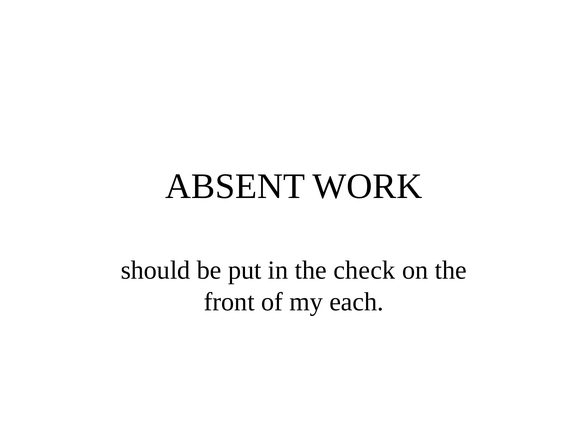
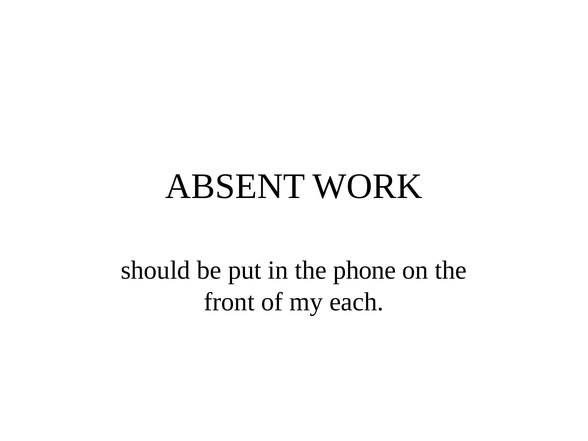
check: check -> phone
